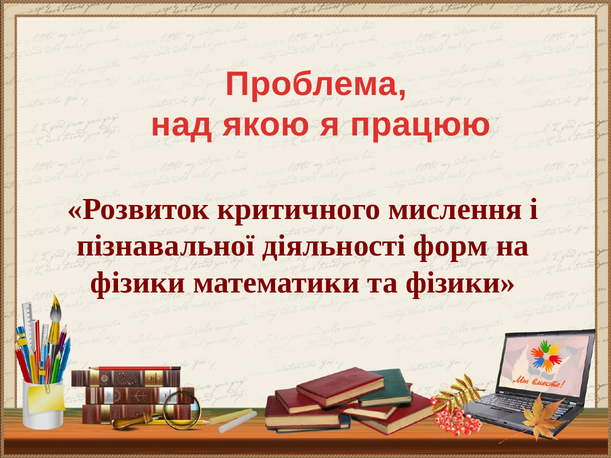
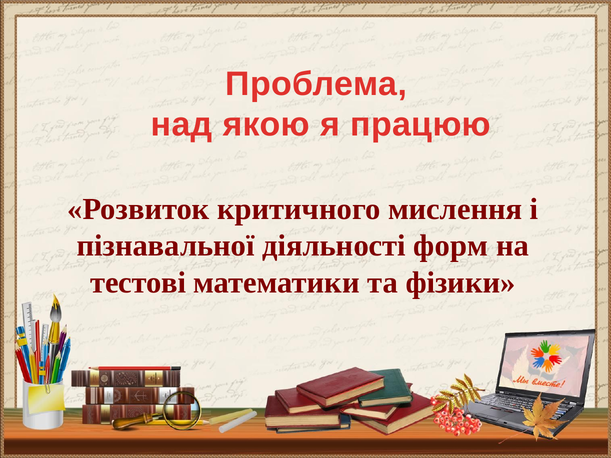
фізики at (138, 283): фізики -> тестові
